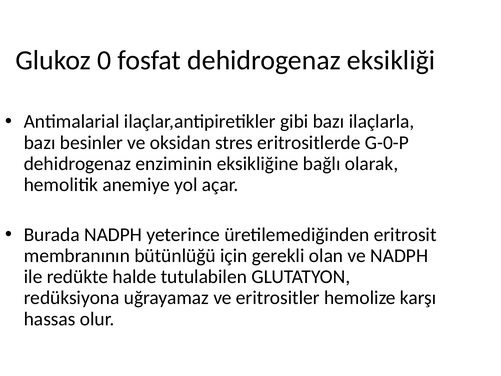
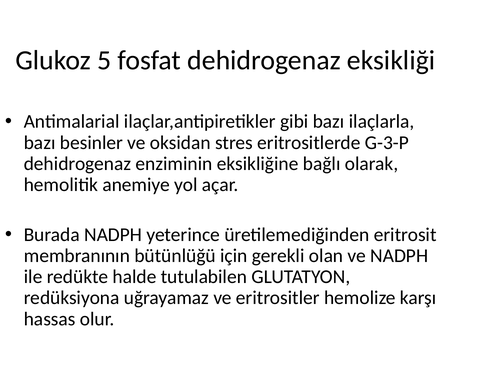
0: 0 -> 5
G-0-P: G-0-P -> G-3-P
